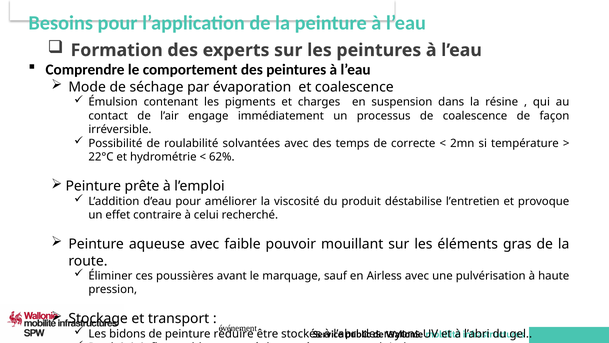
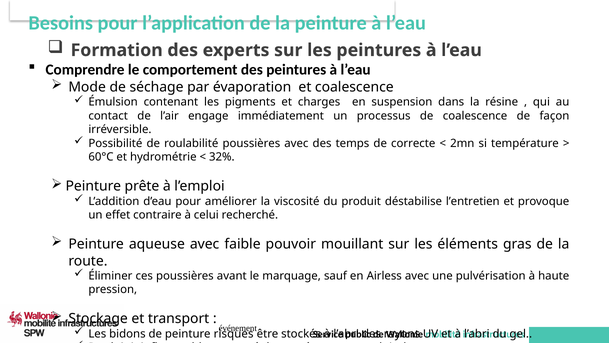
roulabilité solvantées: solvantées -> poussières
22°C: 22°C -> 60°C
62%: 62% -> 32%
réduire: réduire -> risques
